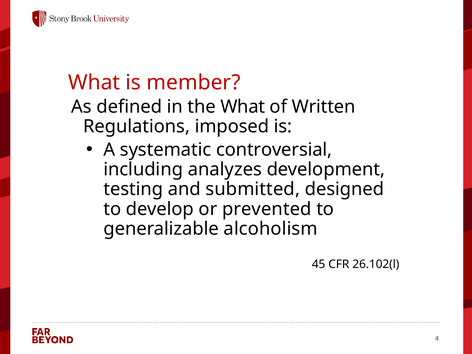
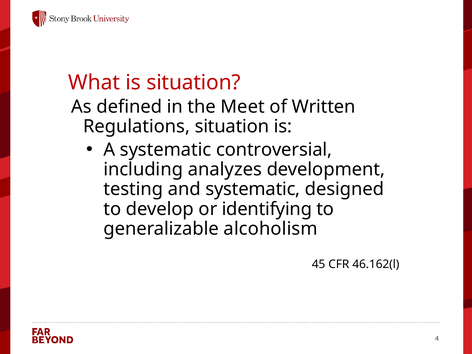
is member: member -> situation
the What: What -> Meet
Regulations imposed: imposed -> situation
and submitted: submitted -> systematic
prevented: prevented -> identifying
26.102(l: 26.102(l -> 46.162(l
